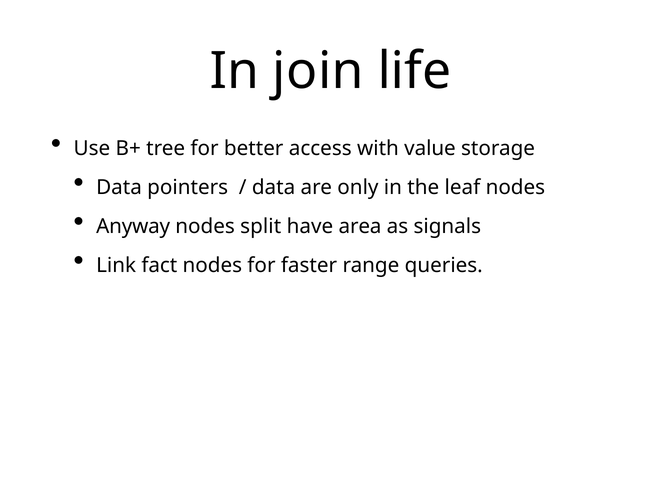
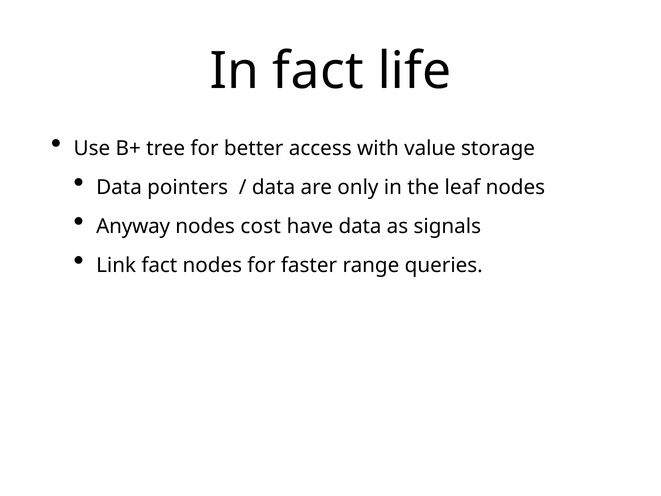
In join: join -> fact
split: split -> cost
have area: area -> data
